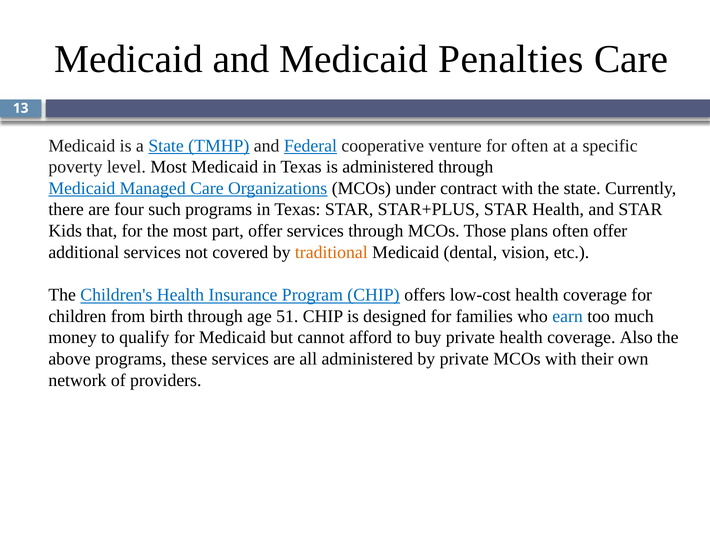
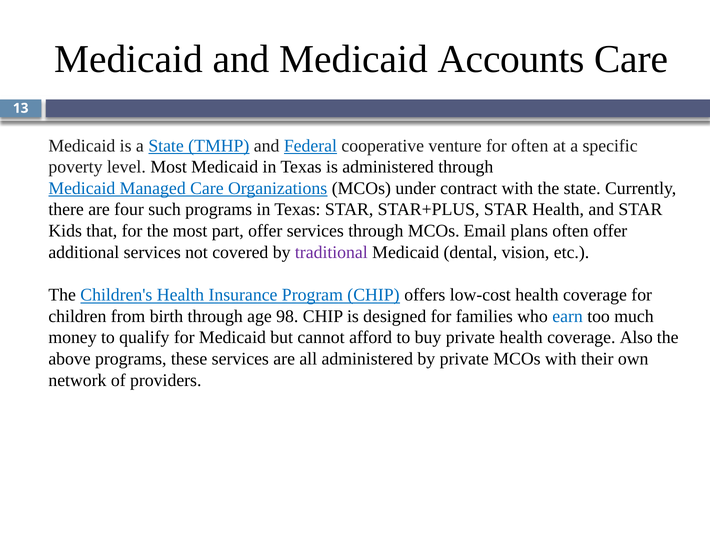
Penalties: Penalties -> Accounts
Those: Those -> Email
traditional colour: orange -> purple
51: 51 -> 98
